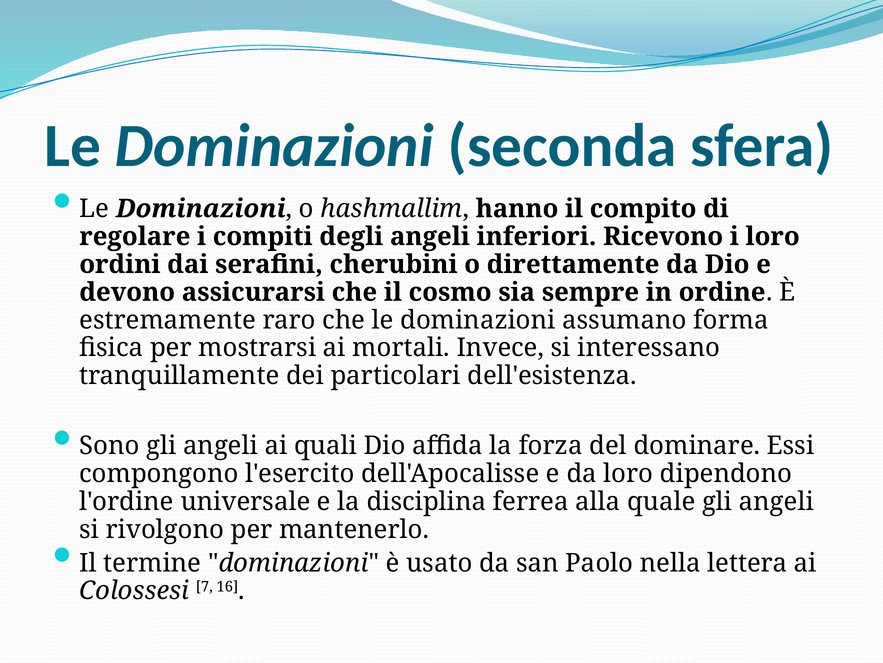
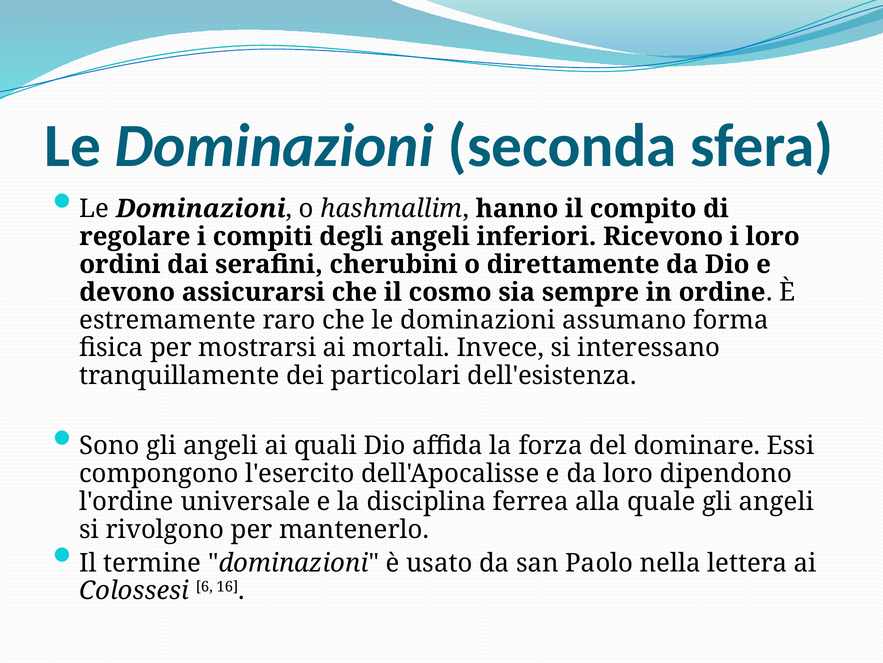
7: 7 -> 6
